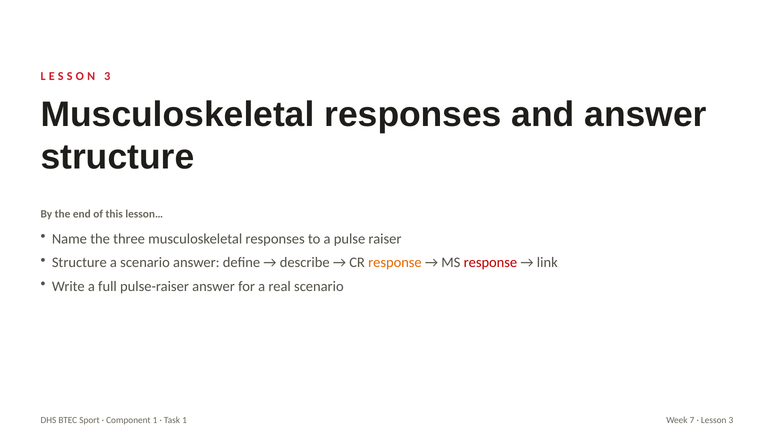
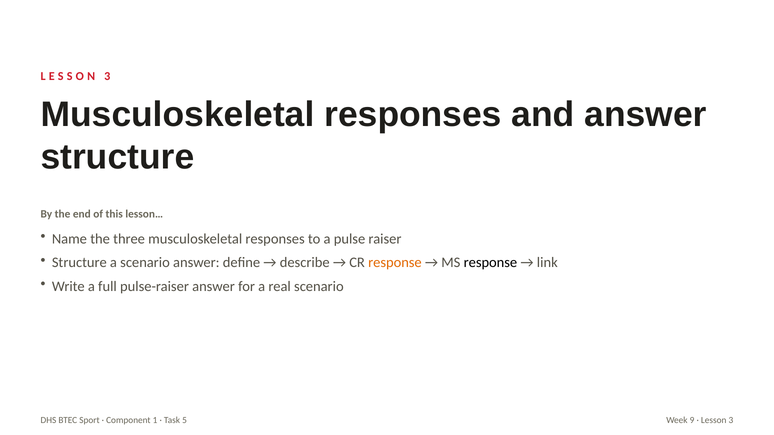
response at (490, 263) colour: red -> black
Task 1: 1 -> 5
7: 7 -> 9
